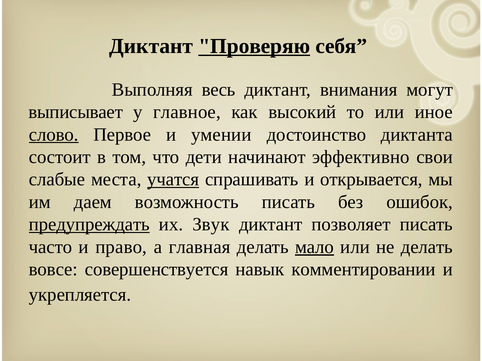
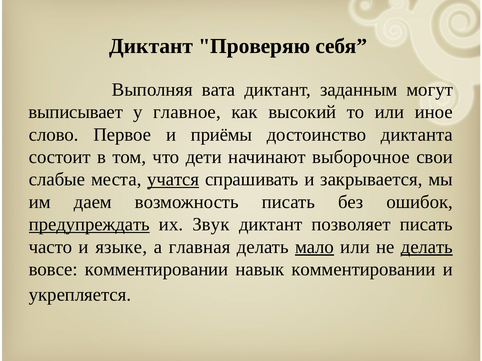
Проверяю underline: present -> none
весь: весь -> вата
внимания: внимания -> заданным
слово underline: present -> none
умении: умении -> приёмы
эффективно: эффективно -> выборочное
открывается: открывается -> закрывается
право: право -> языке
делать at (427, 247) underline: none -> present
вовсе совершенствуется: совершенствуется -> комментировании
